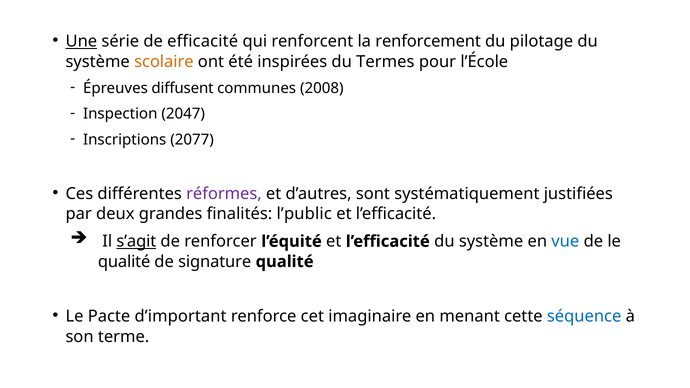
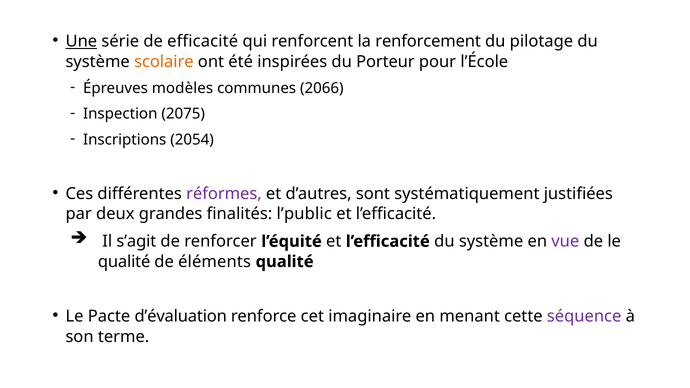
Termes: Termes -> Porteur
diffusent: diffusent -> modèles
2008: 2008 -> 2066
2047: 2047 -> 2075
2077: 2077 -> 2054
s’agit underline: present -> none
vue colour: blue -> purple
signature: signature -> éléments
d’important: d’important -> d’évaluation
séquence colour: blue -> purple
